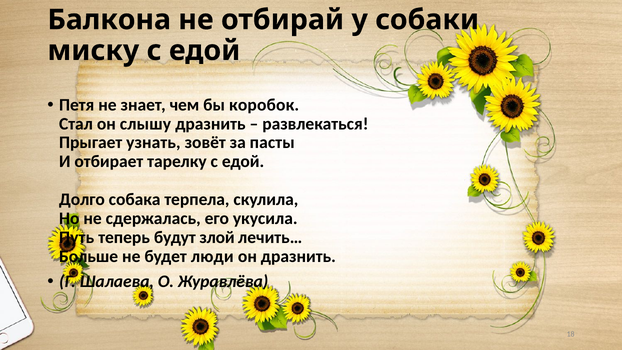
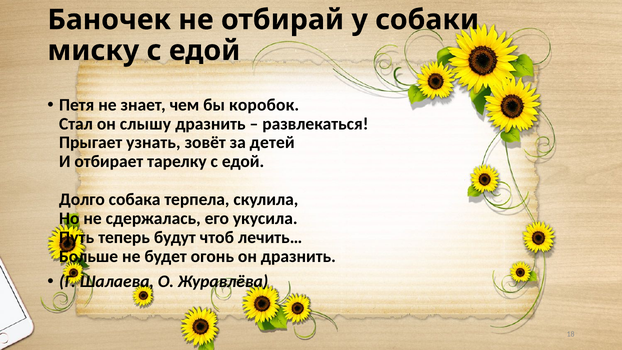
Балкона: Балкона -> Баночек
пасты: пасты -> детей
злой: злой -> чтоб
люди: люди -> огонь
